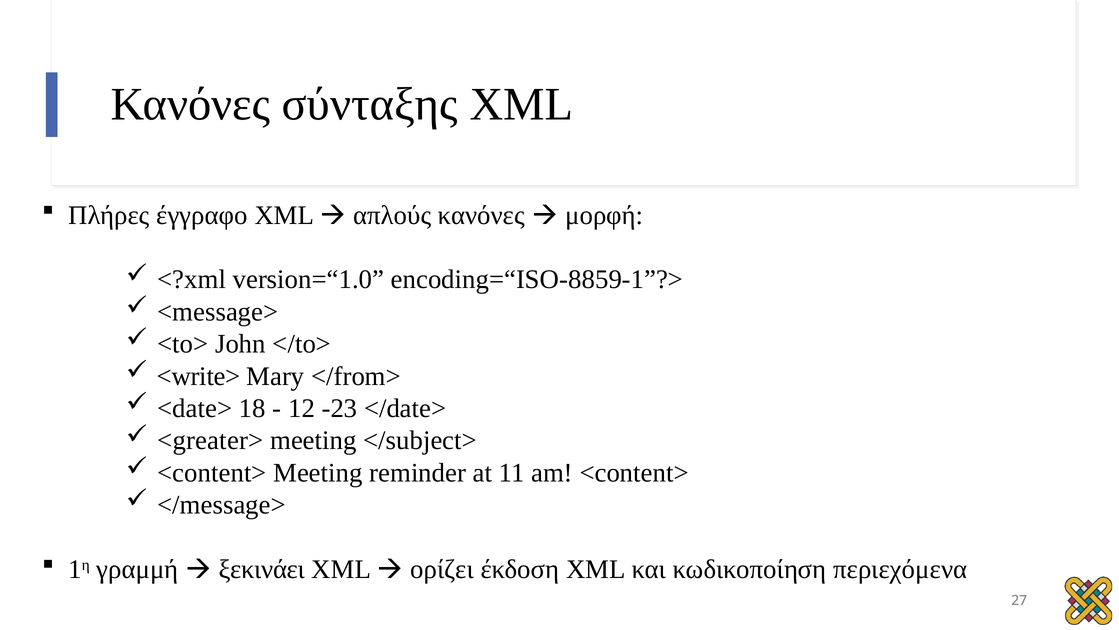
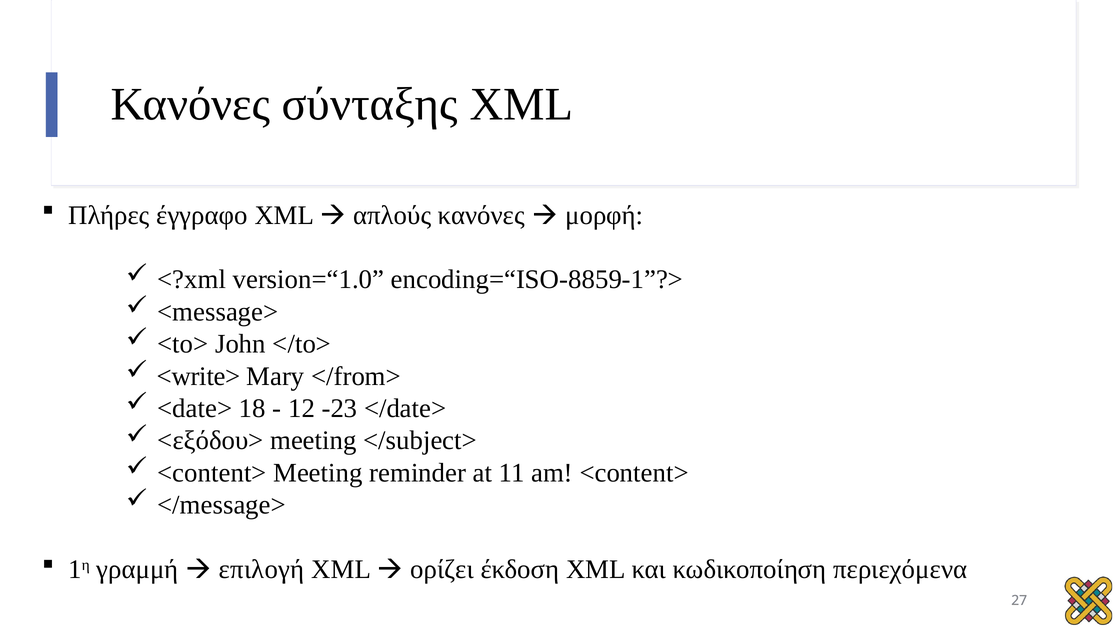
<greater>: <greater> -> <εξόδου>
ξεκινάει: ξεκινάει -> επιλογή
